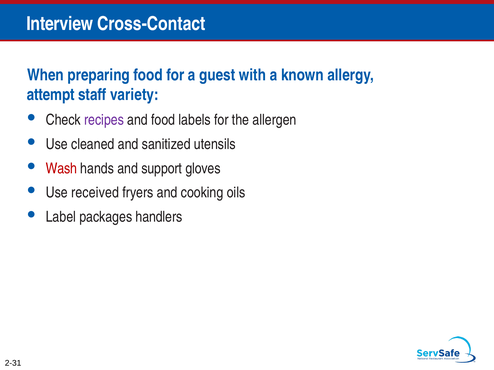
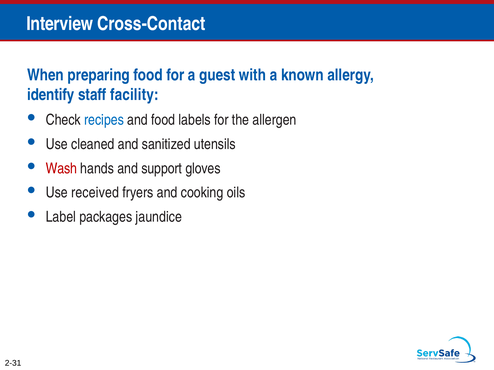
attempt: attempt -> identify
variety: variety -> facility
recipes colour: purple -> blue
handlers: handlers -> jaundice
